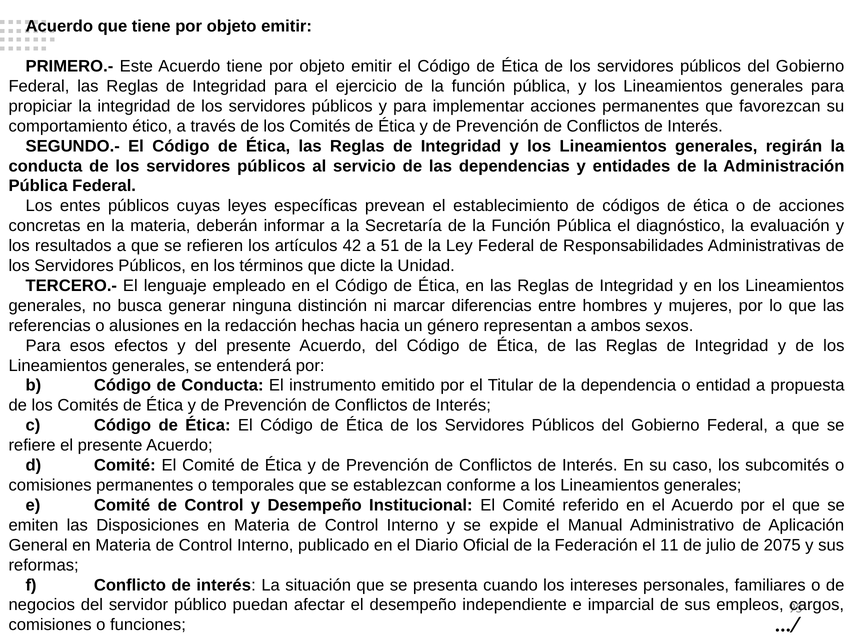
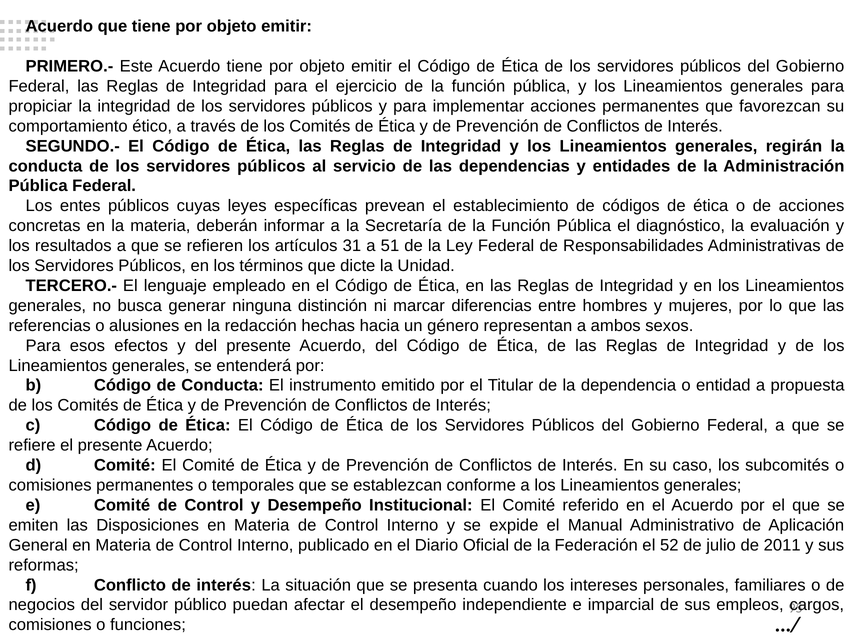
42: 42 -> 31
11: 11 -> 52
2075: 2075 -> 2011
